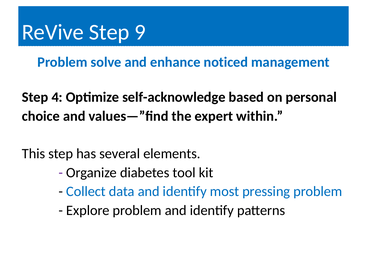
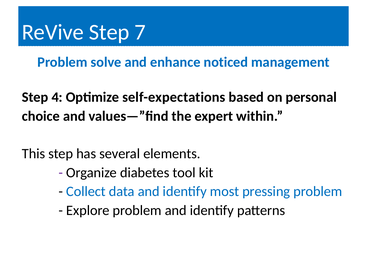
9: 9 -> 7
self-acknowledge: self-acknowledge -> self-expectations
